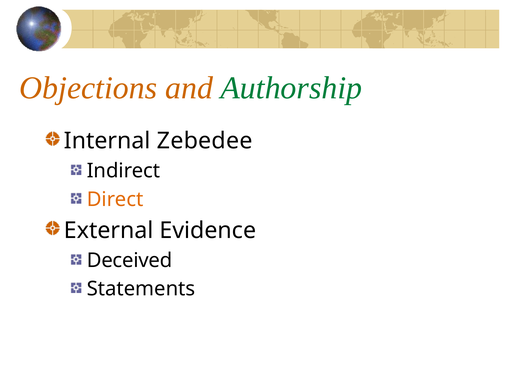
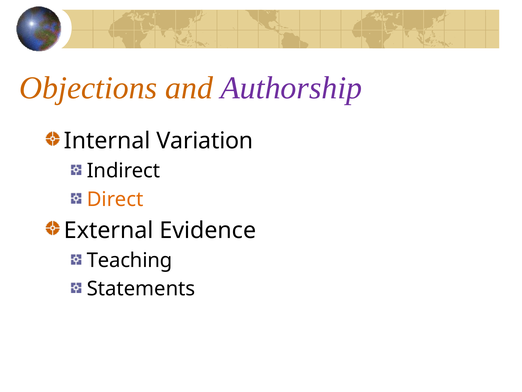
Authorship colour: green -> purple
Zebedee: Zebedee -> Variation
Deceived: Deceived -> Teaching
